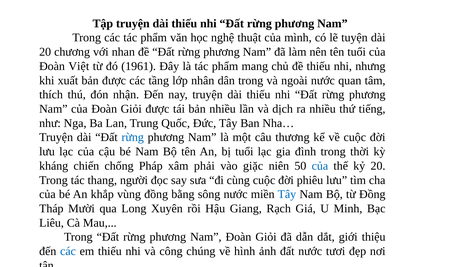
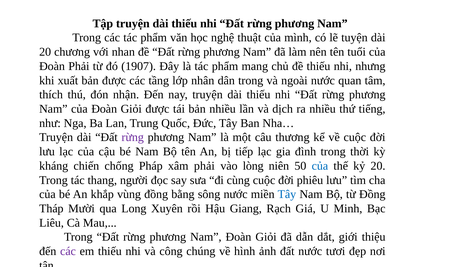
Đoàn Việt: Việt -> Phải
1961: 1961 -> 1907
rừng at (133, 137) colour: blue -> purple
bị tuổi: tuổi -> tiếp
giặc: giặc -> lòng
các at (68, 251) colour: blue -> purple
